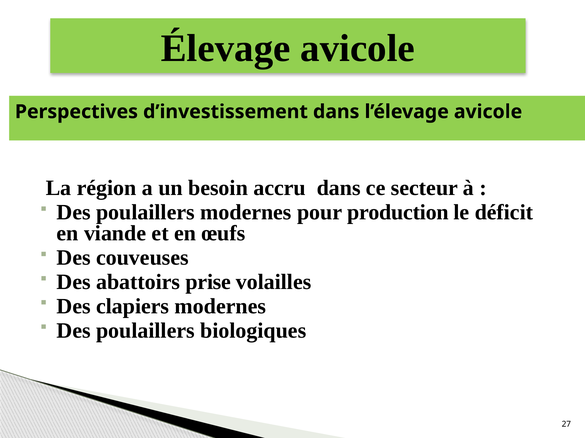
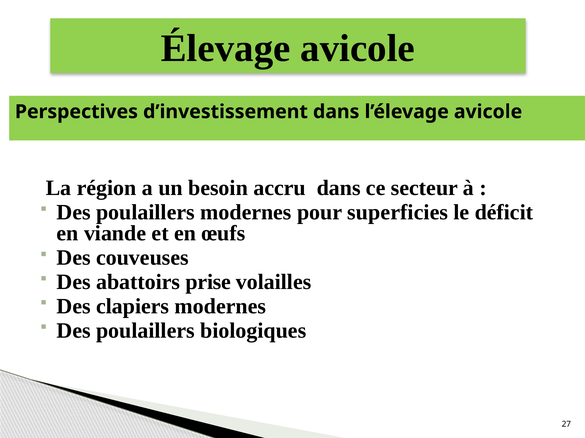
production: production -> superficies
